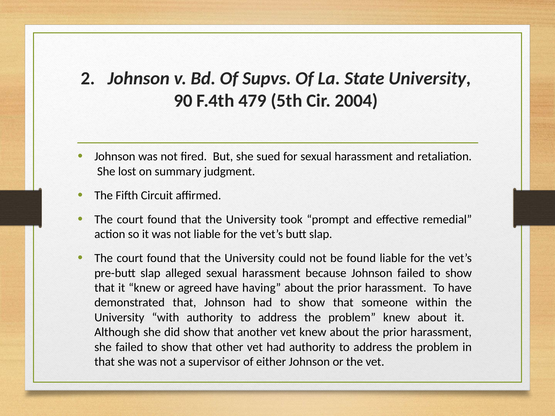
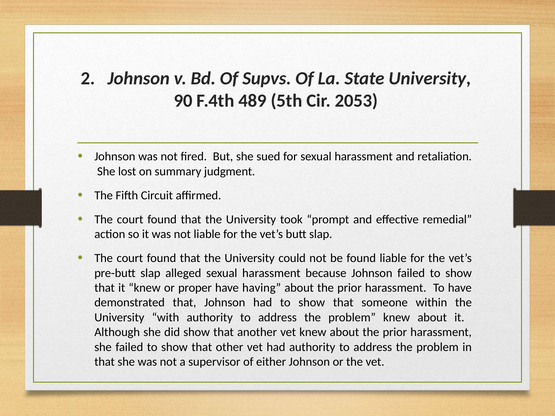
479: 479 -> 489
2004: 2004 -> 2053
agreed: agreed -> proper
